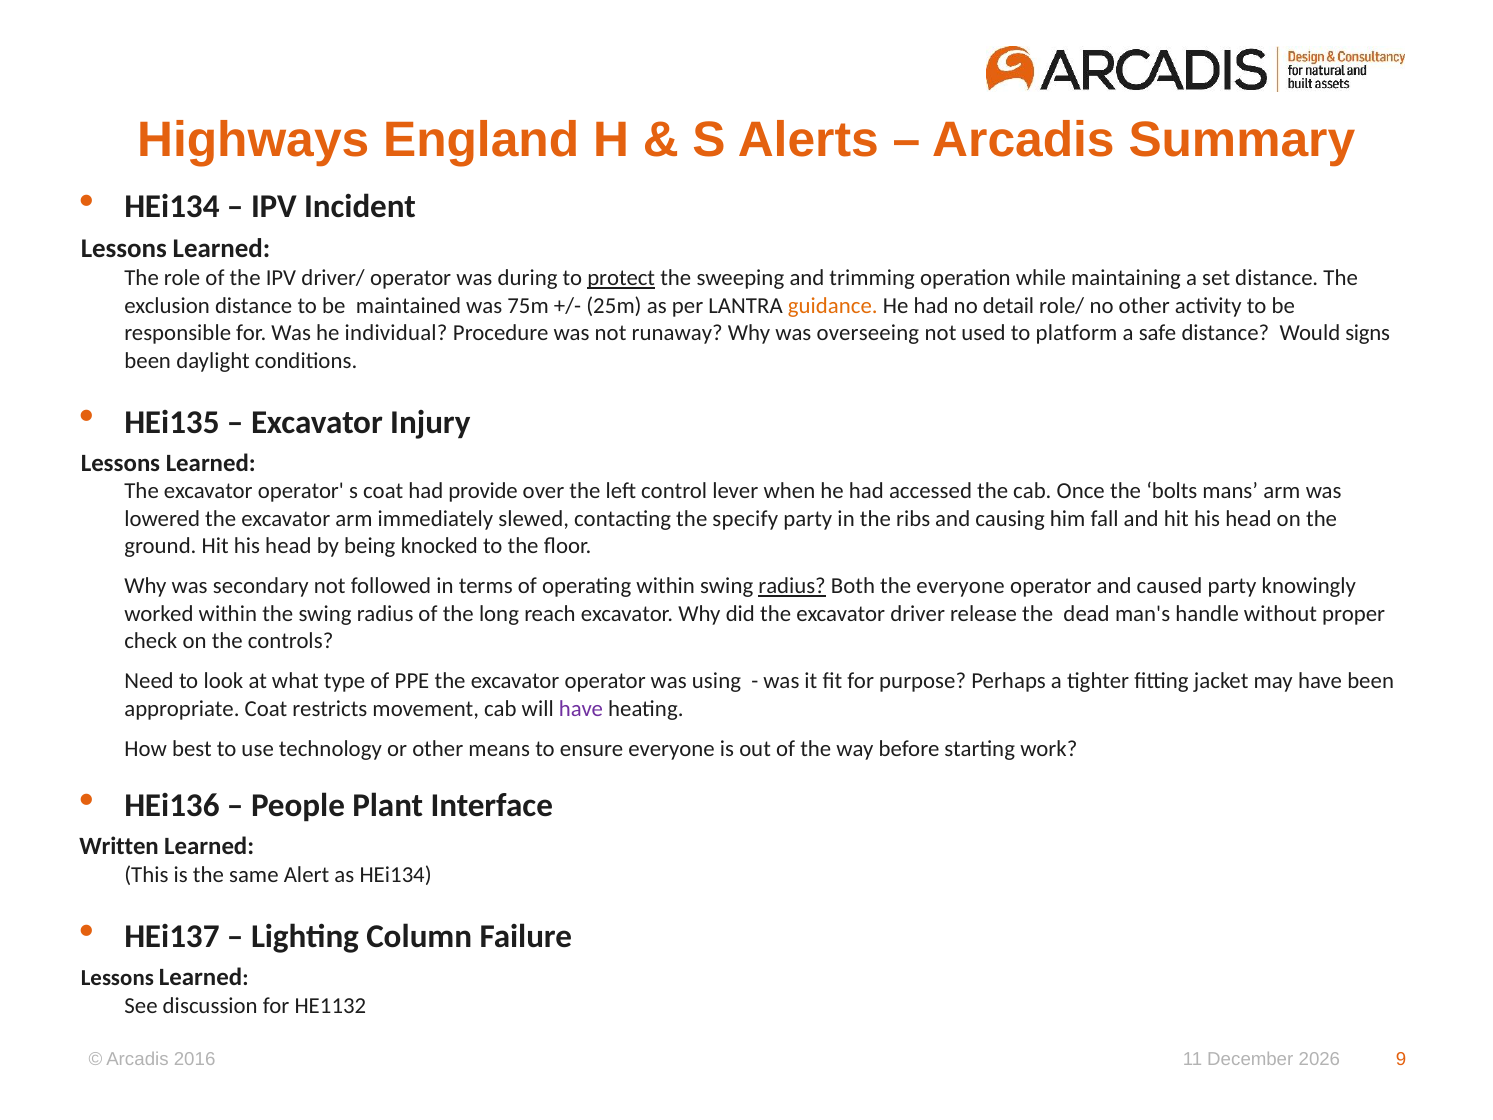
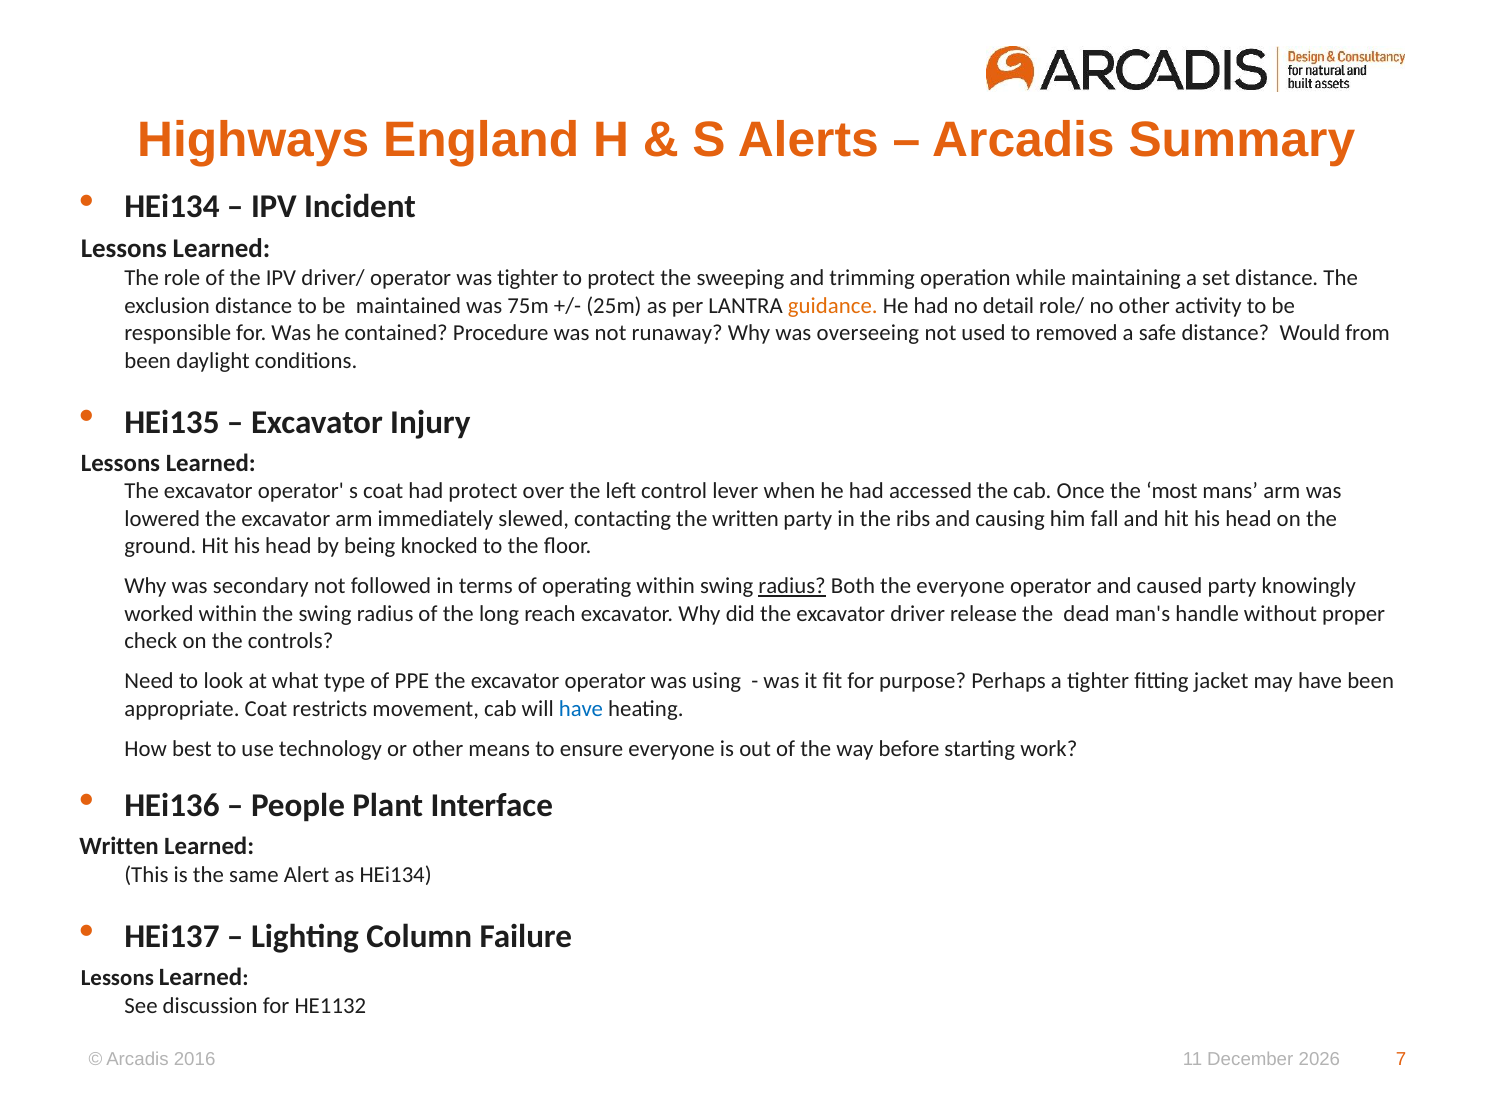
was during: during -> tighter
protect at (621, 278) underline: present -> none
individual: individual -> contained
platform: platform -> removed
signs: signs -> from
had provide: provide -> protect
bolts: bolts -> most
the specify: specify -> written
have at (581, 708) colour: purple -> blue
9: 9 -> 7
